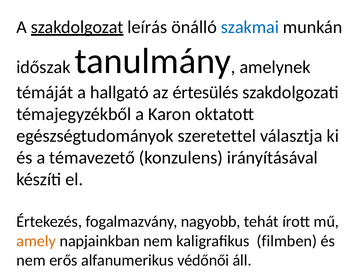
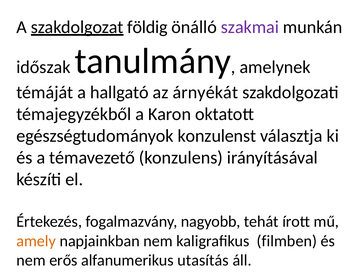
leírás: leírás -> földig
szakmai colour: blue -> purple
értesülés: értesülés -> árnyékát
szeretettel: szeretettel -> konzulenst
védőnői: védőnői -> utasítás
